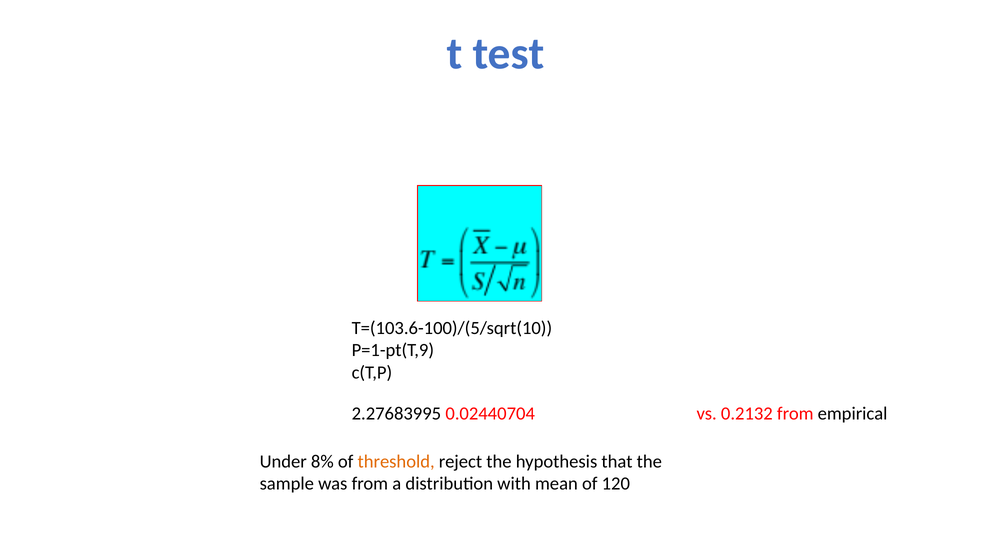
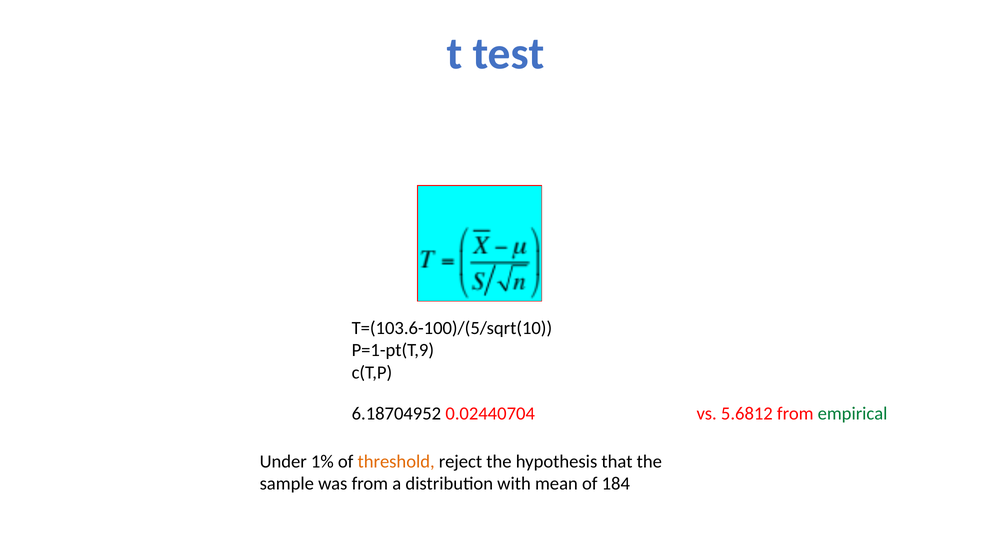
2.27683995: 2.27683995 -> 6.18704952
0.2132: 0.2132 -> 5.6812
empirical colour: black -> green
8%: 8% -> 1%
120: 120 -> 184
